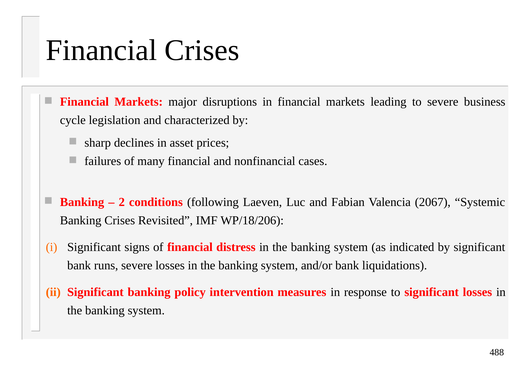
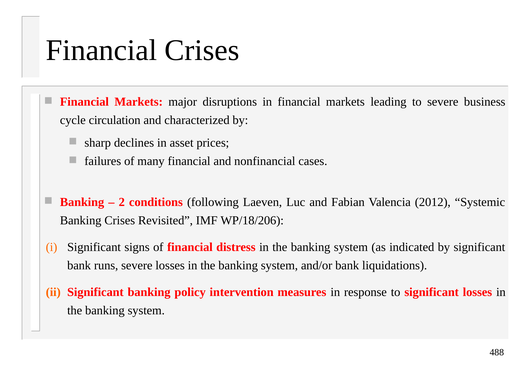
legislation: legislation -> circulation
2067: 2067 -> 2012
